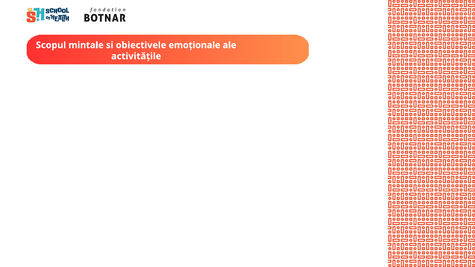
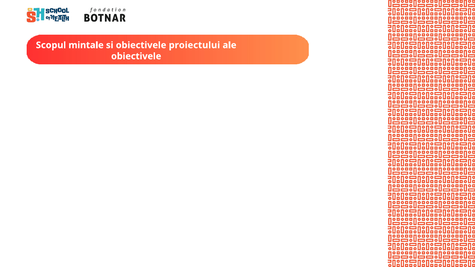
emoționale: emoționale -> proiectului
activitățile at (136, 56): activitățile -> obiectivele
